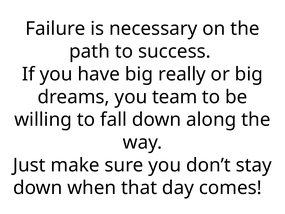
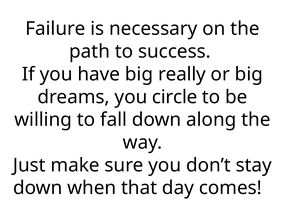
team: team -> circle
